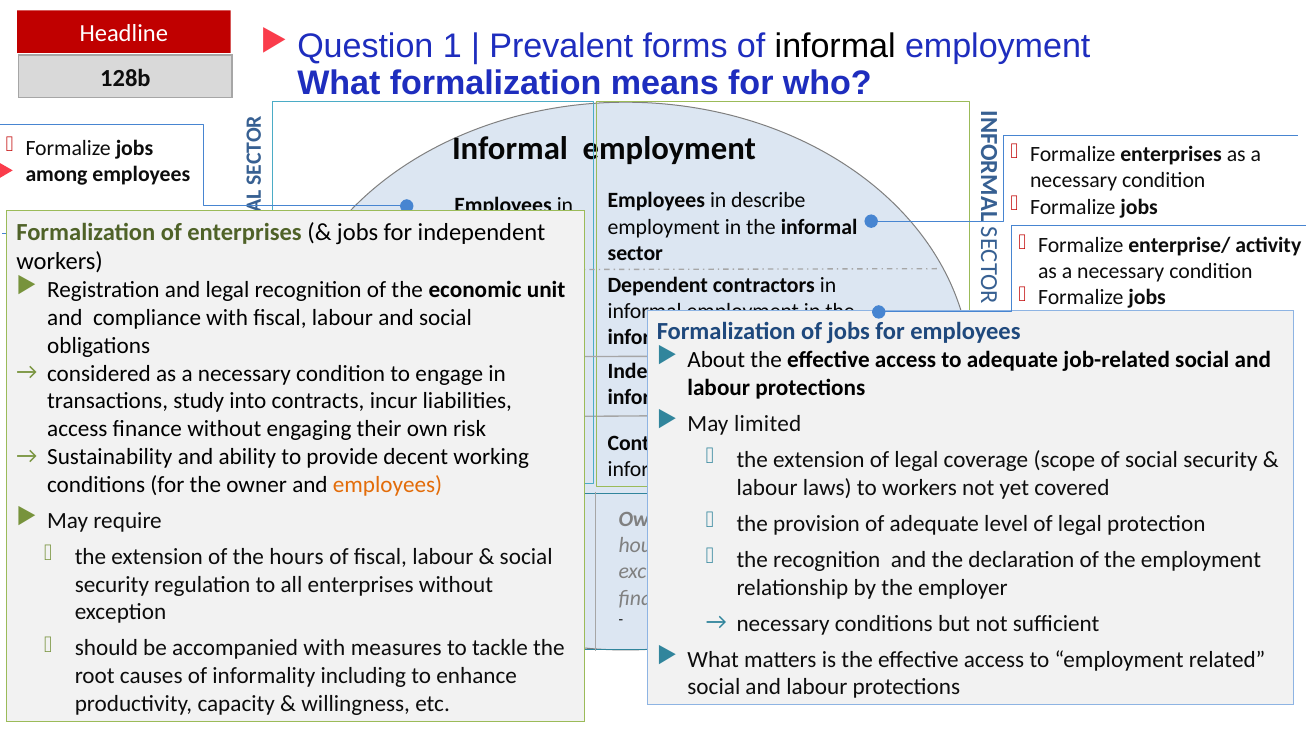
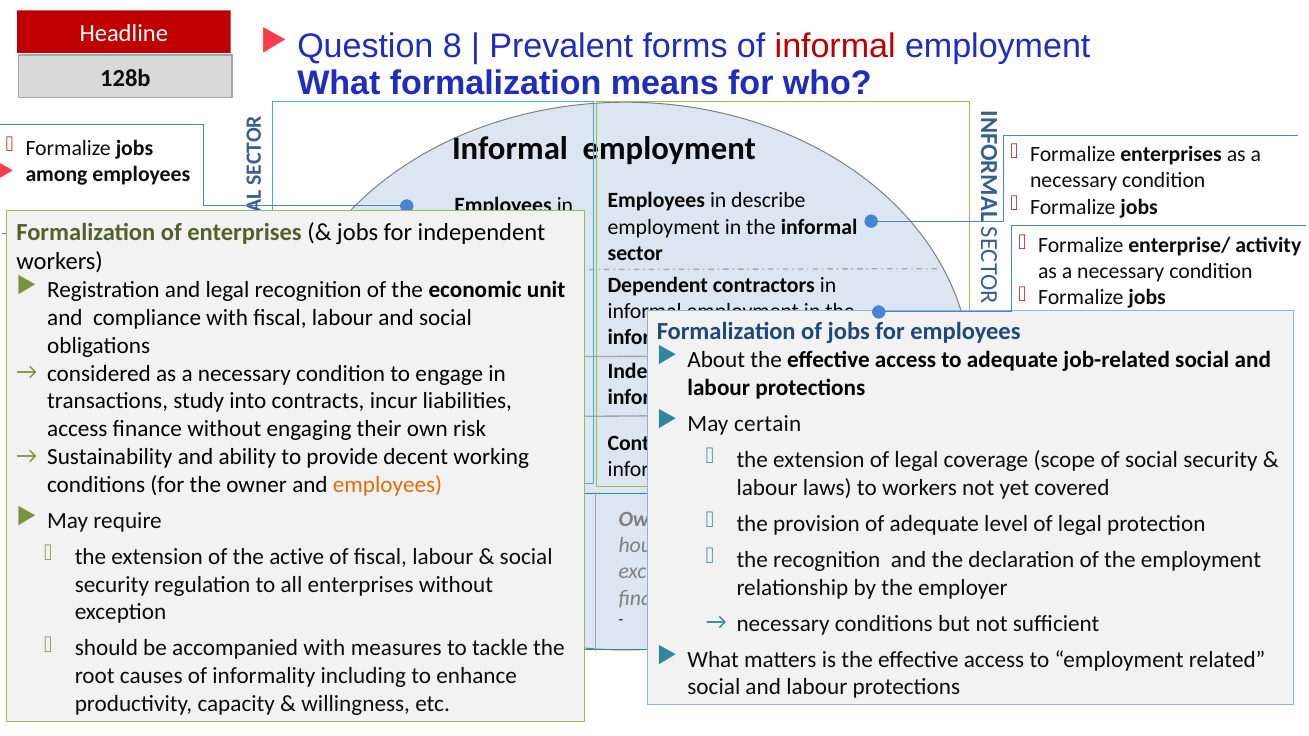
1: 1 -> 8
informal at (835, 46) colour: black -> red
limited: limited -> certain
hours: hours -> active
